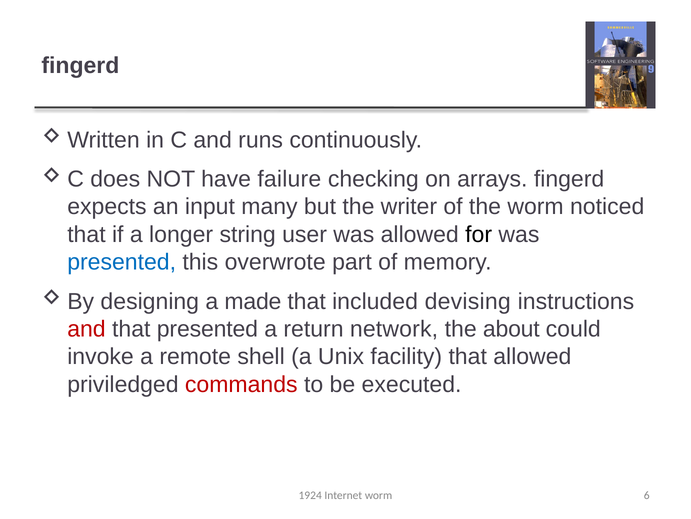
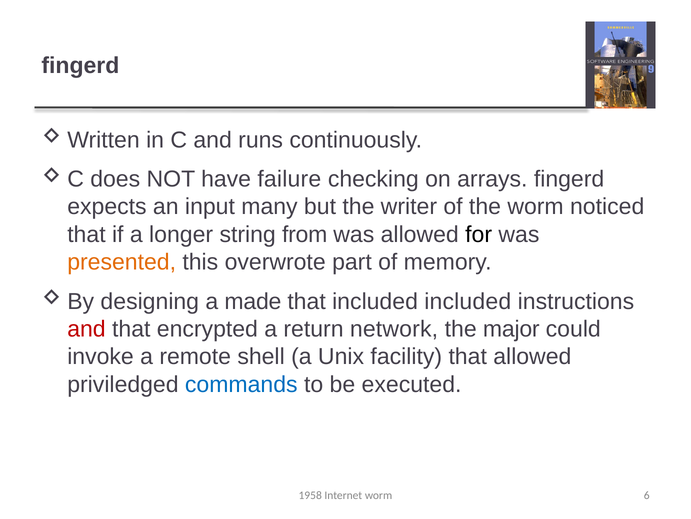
user: user -> from
presented at (122, 262) colour: blue -> orange
included devising: devising -> included
that presented: presented -> encrypted
about: about -> major
commands colour: red -> blue
1924: 1924 -> 1958
